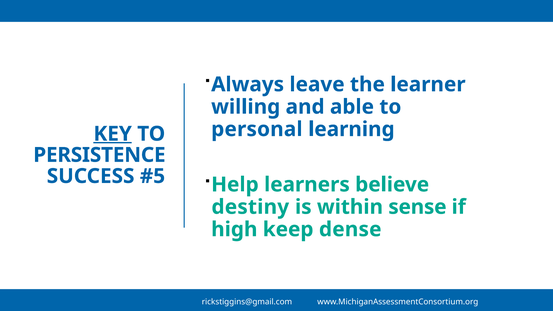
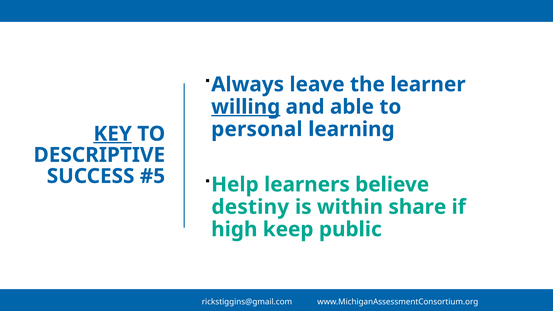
willing underline: none -> present
PERSISTENCE: PERSISTENCE -> DESCRIPTIVE
sense: sense -> share
dense: dense -> public
